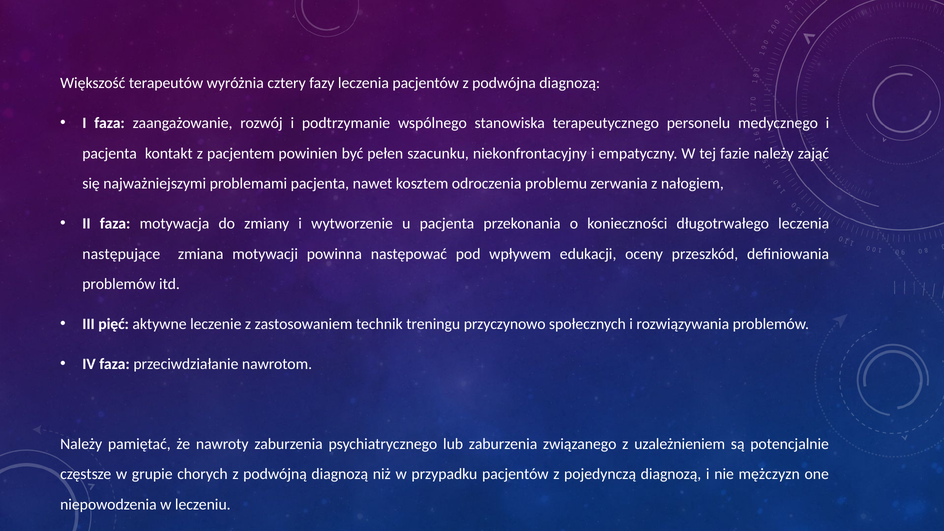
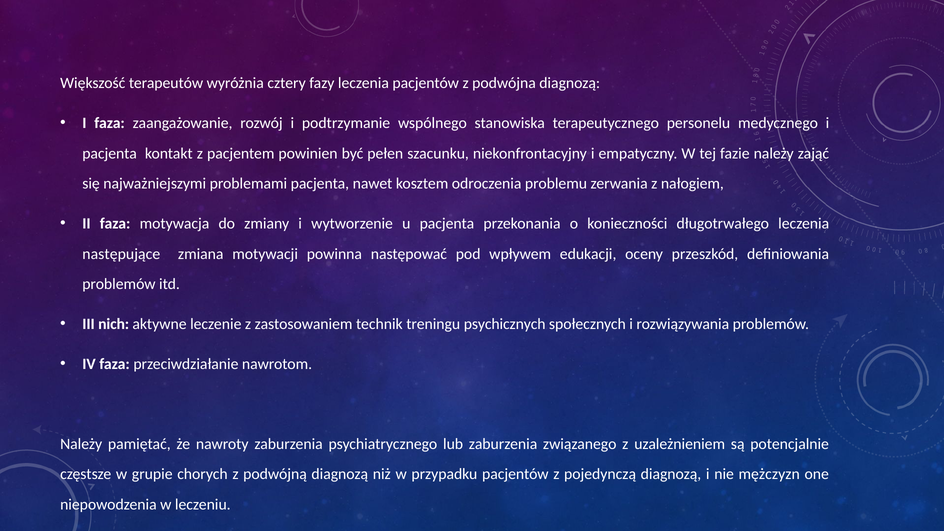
pięć: pięć -> nich
przyczynowo: przyczynowo -> psychicznych
